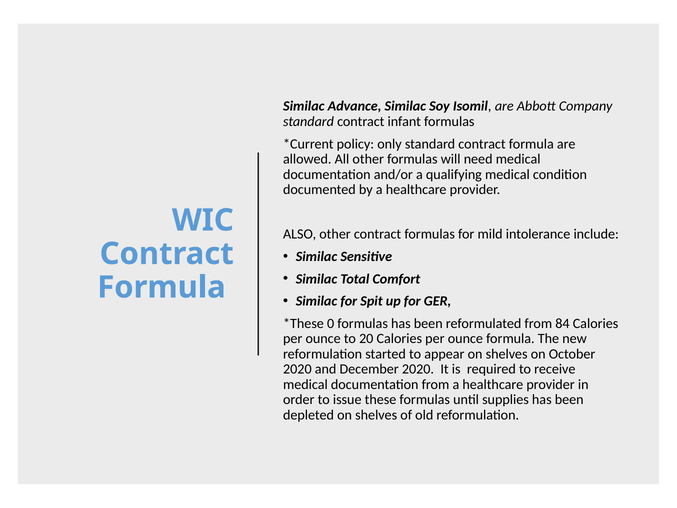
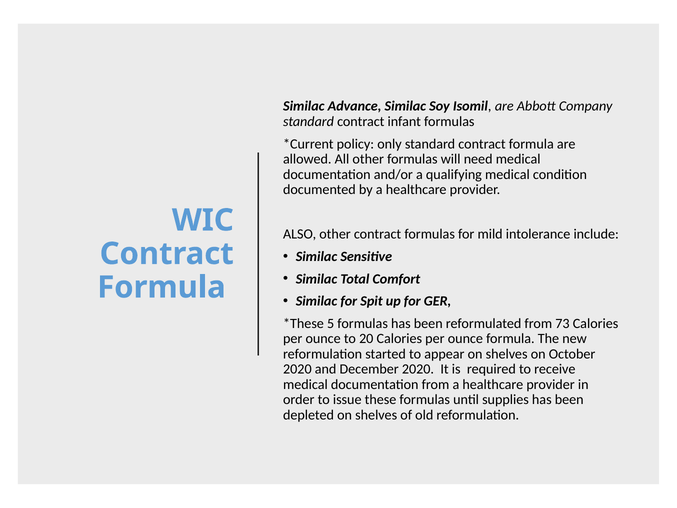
0: 0 -> 5
84: 84 -> 73
